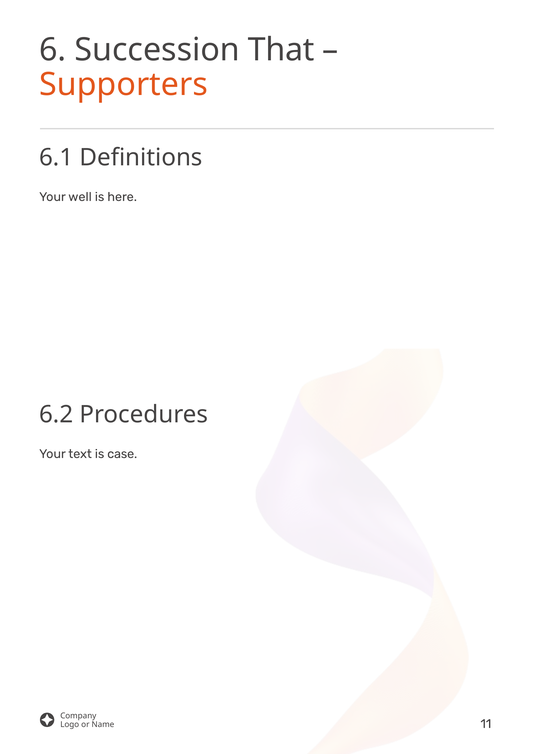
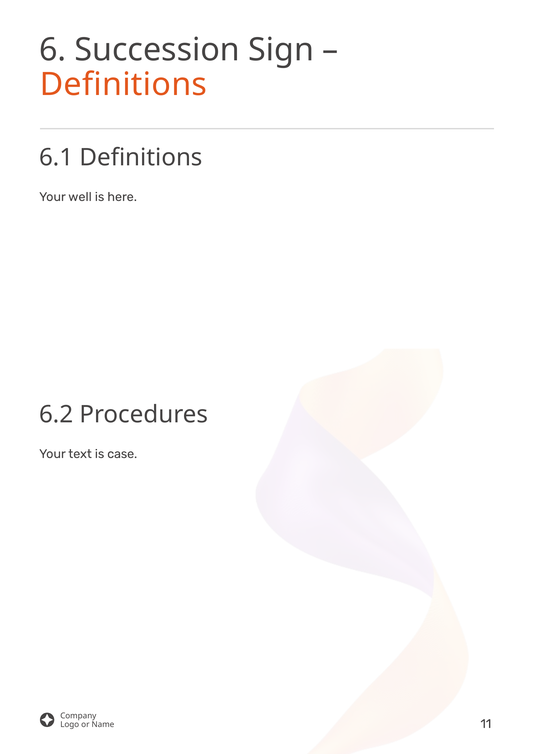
That: That -> Sign
Supporters at (124, 85): Supporters -> Definitions
